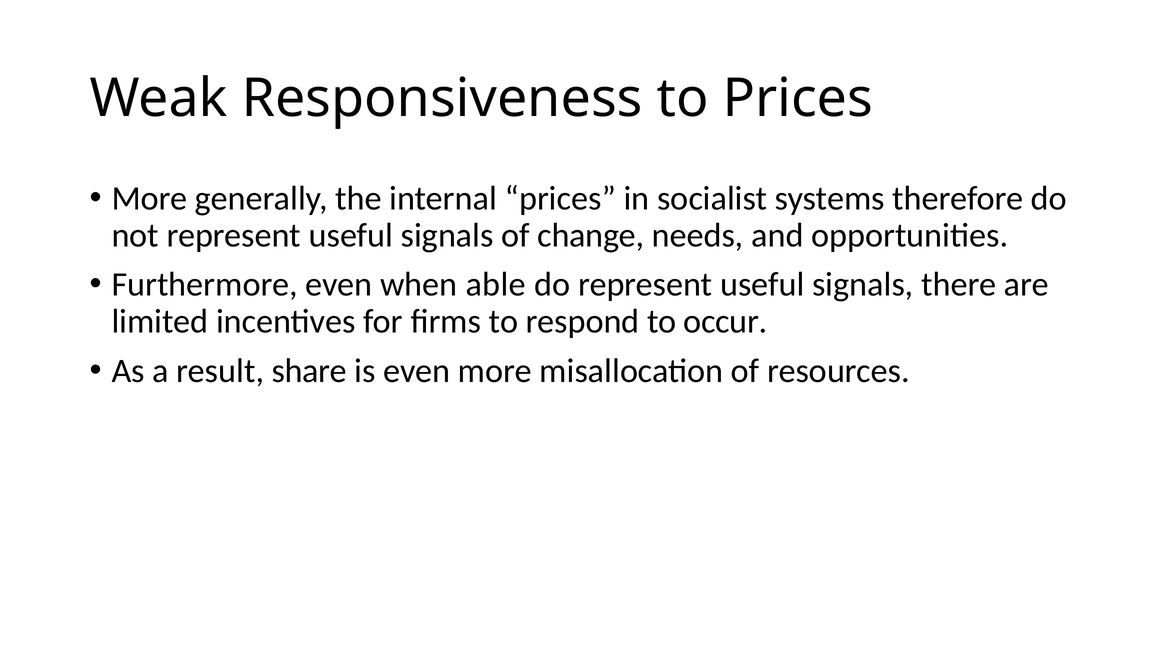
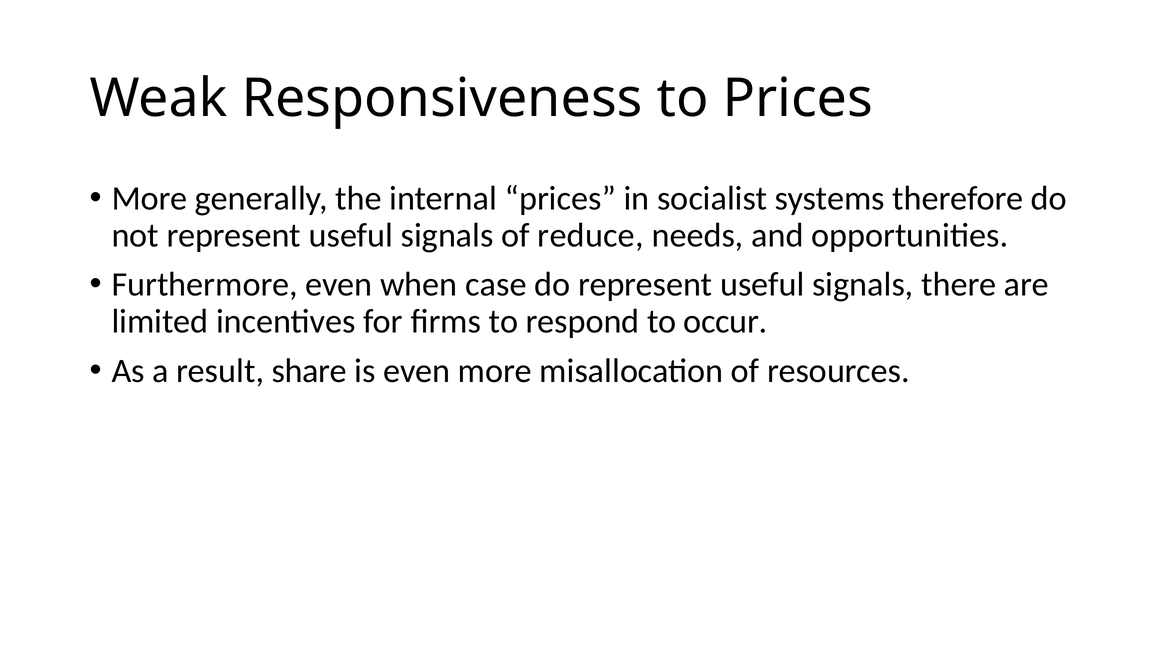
change: change -> reduce
able: able -> case
